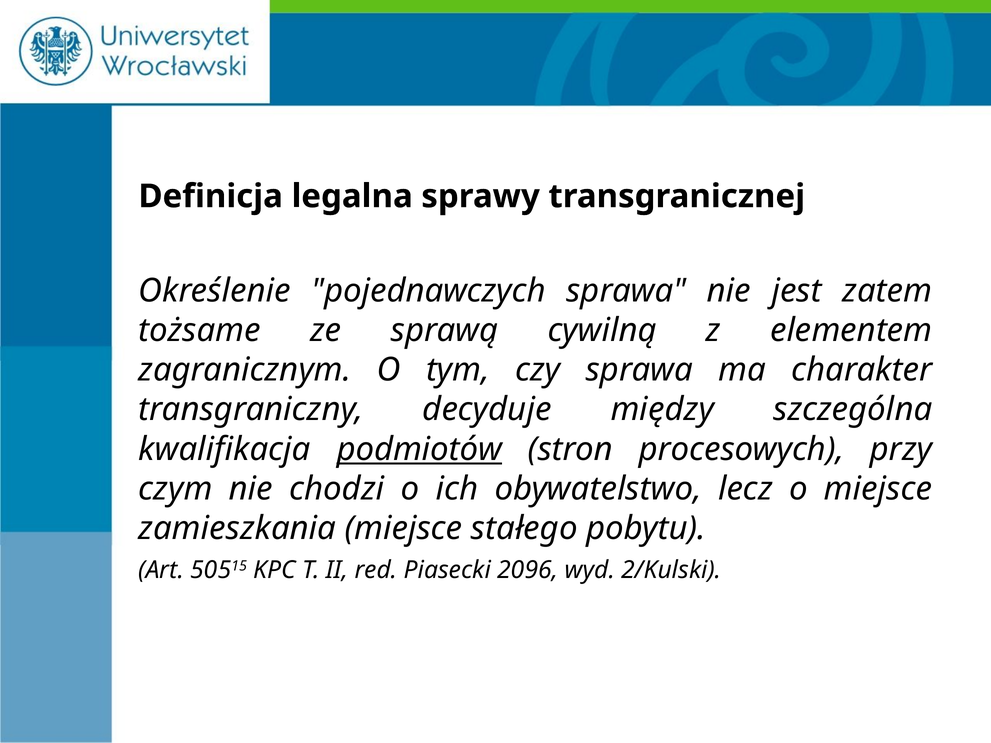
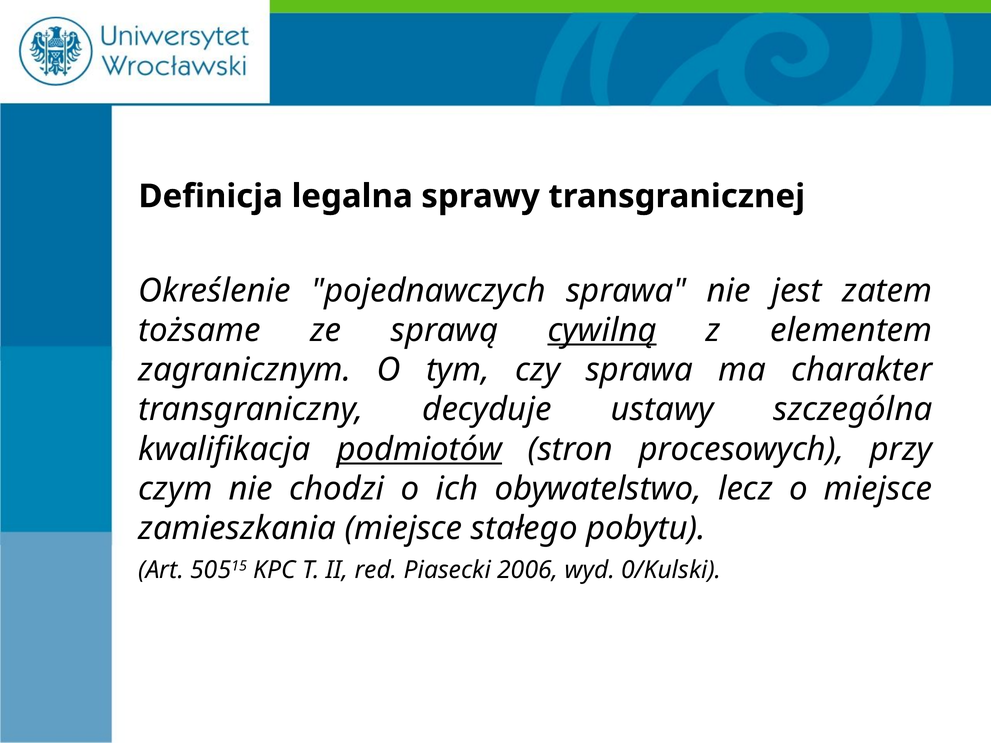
cywilną underline: none -> present
między: między -> ustawy
2096: 2096 -> 2006
2/Kulski: 2/Kulski -> 0/Kulski
